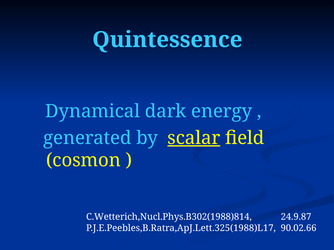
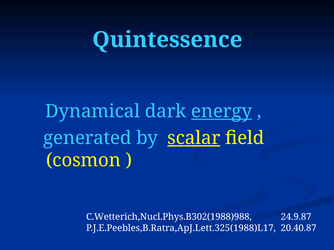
energy underline: none -> present
C.Wetterich,Nucl.Phys.B302(1988)814: C.Wetterich,Nucl.Phys.B302(1988)814 -> C.Wetterich,Nucl.Phys.B302(1988)988
90.02.66: 90.02.66 -> 20.40.87
